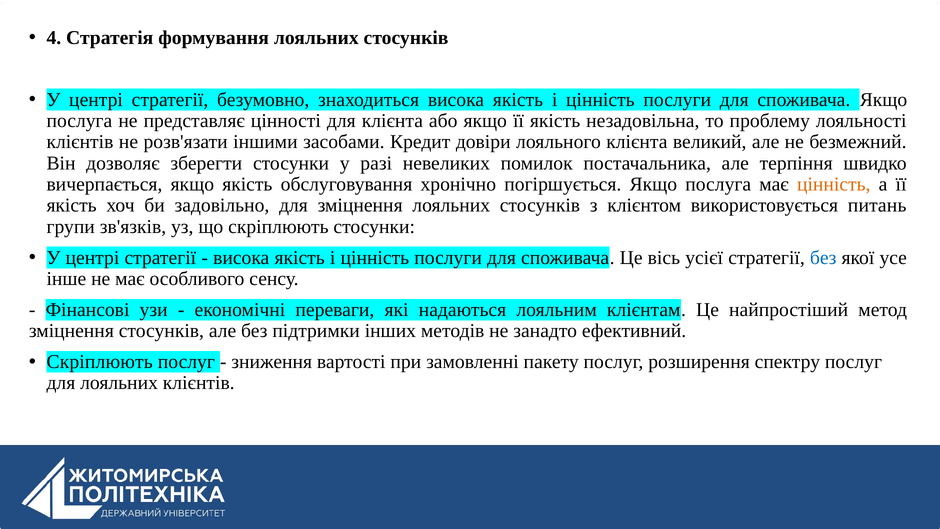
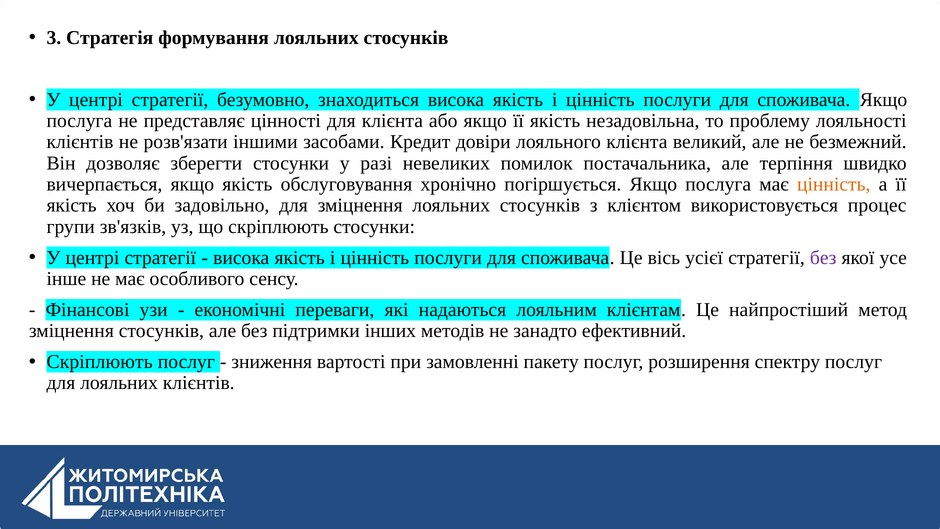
4: 4 -> 3
питань: питань -> процес
без at (823, 257) colour: blue -> purple
